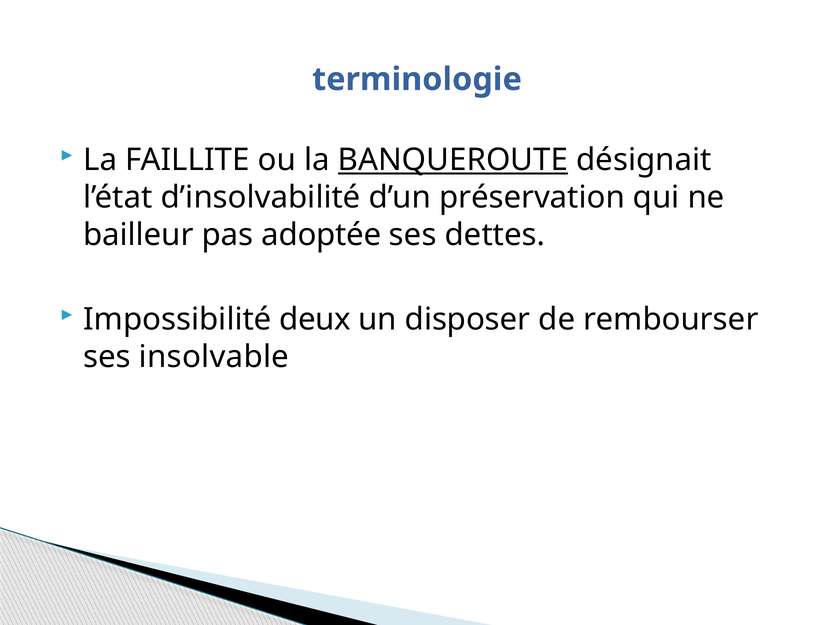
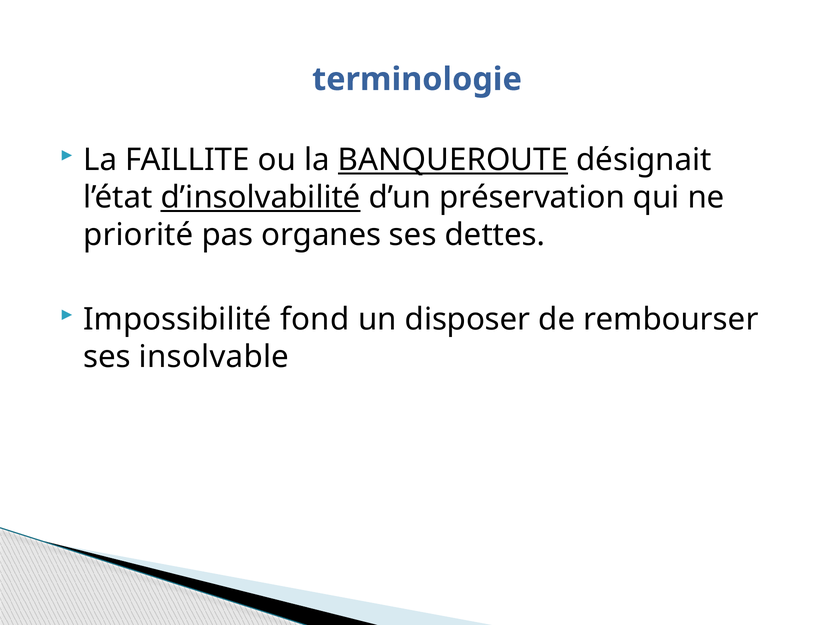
d’insolvabilité underline: none -> present
bailleur: bailleur -> priorité
adoptée: adoptée -> organes
deux: deux -> fond
